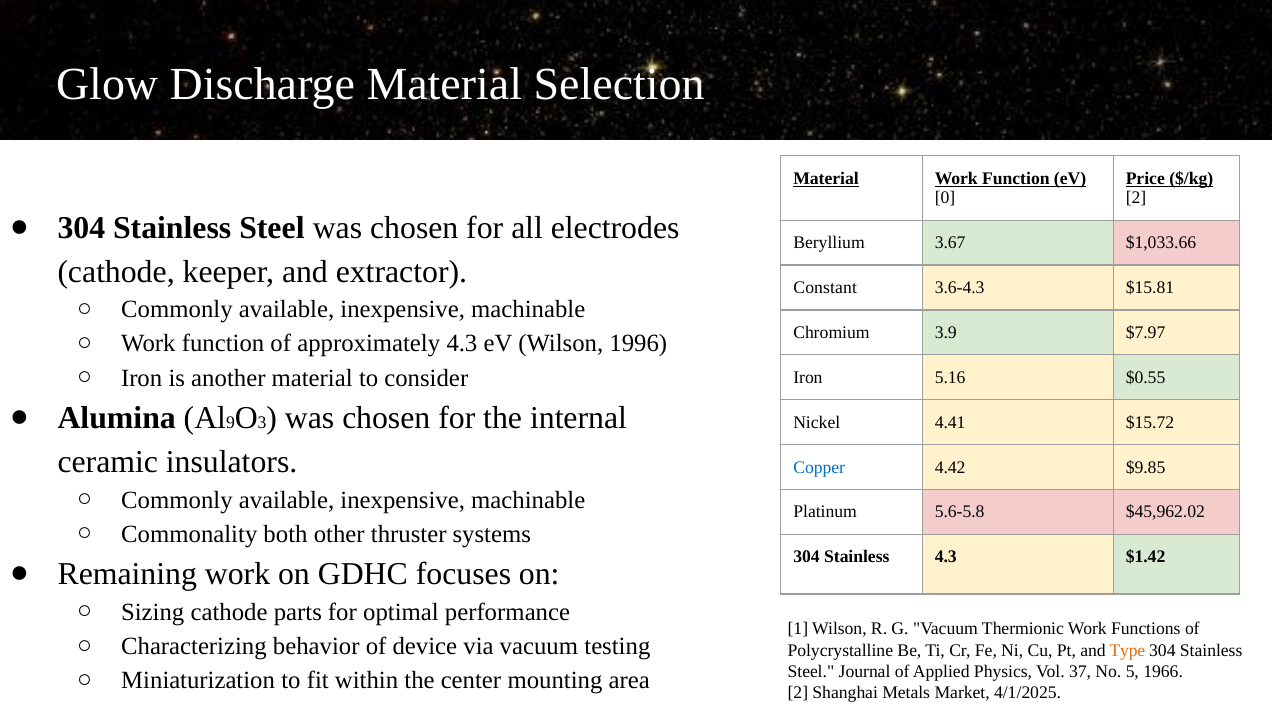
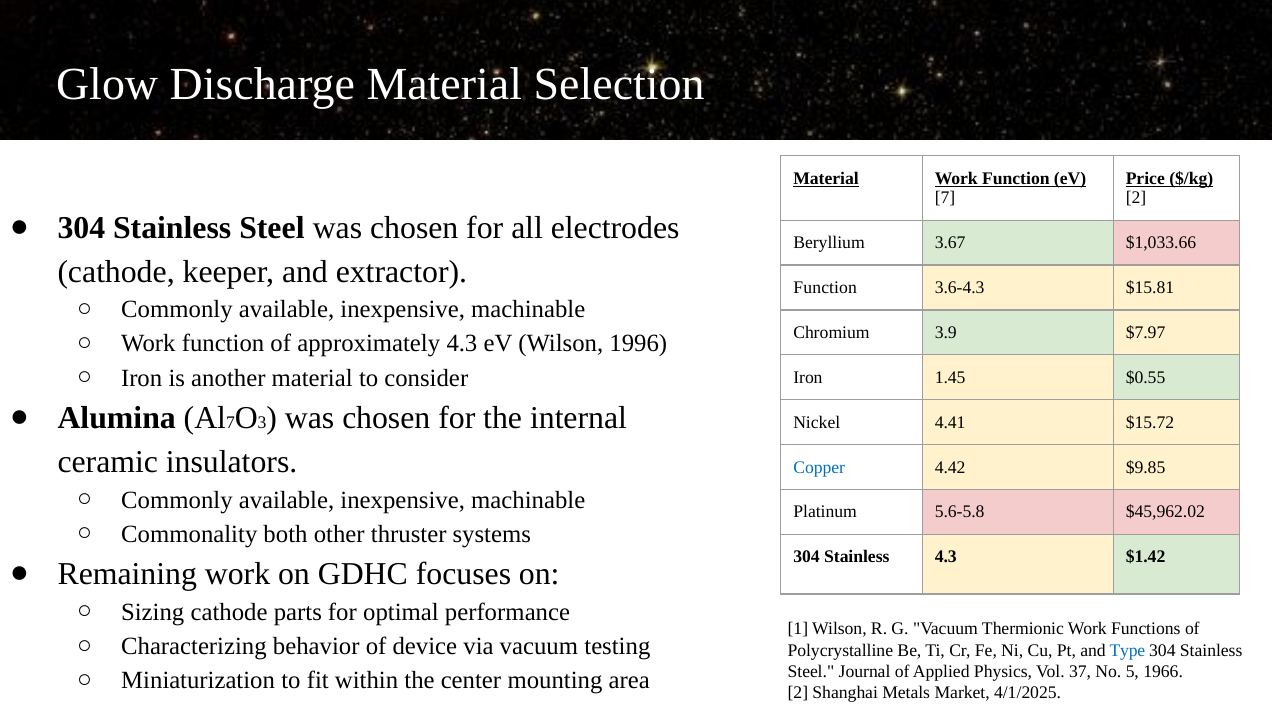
0 at (945, 198): 0 -> 7
Constant at (825, 287): Constant -> Function
5.16: 5.16 -> 1.45
9 at (231, 423): 9 -> 7
Type colour: orange -> blue
